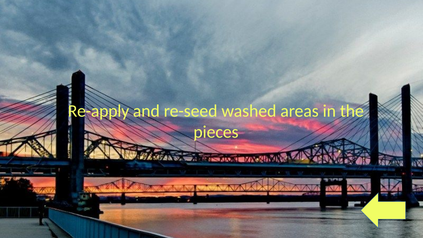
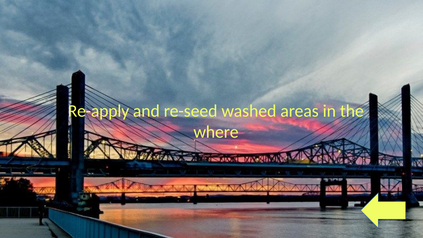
pieces: pieces -> where
